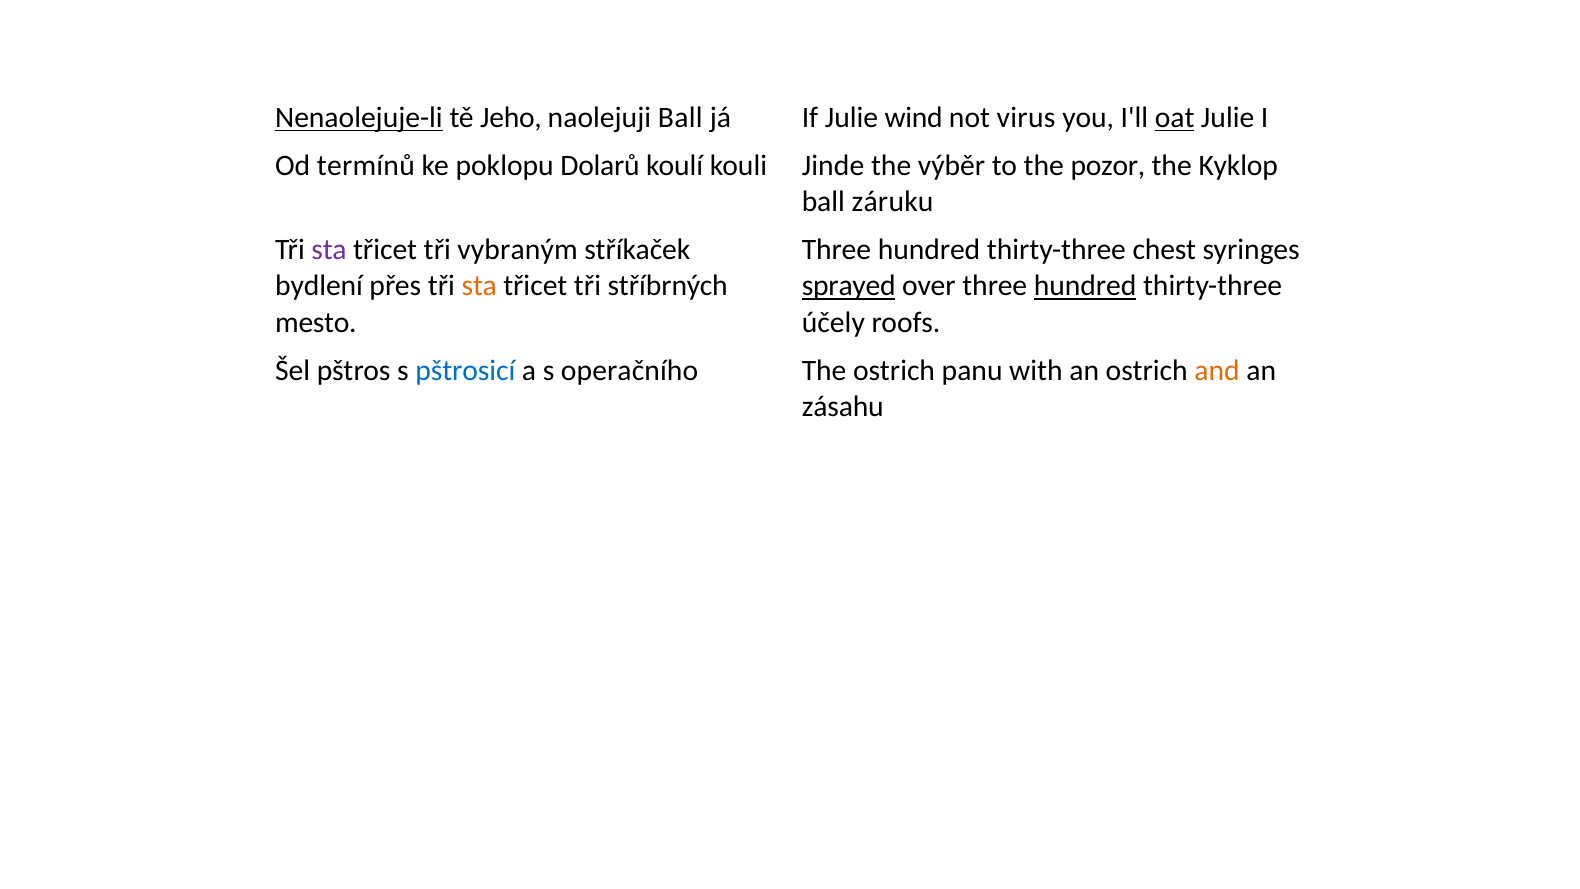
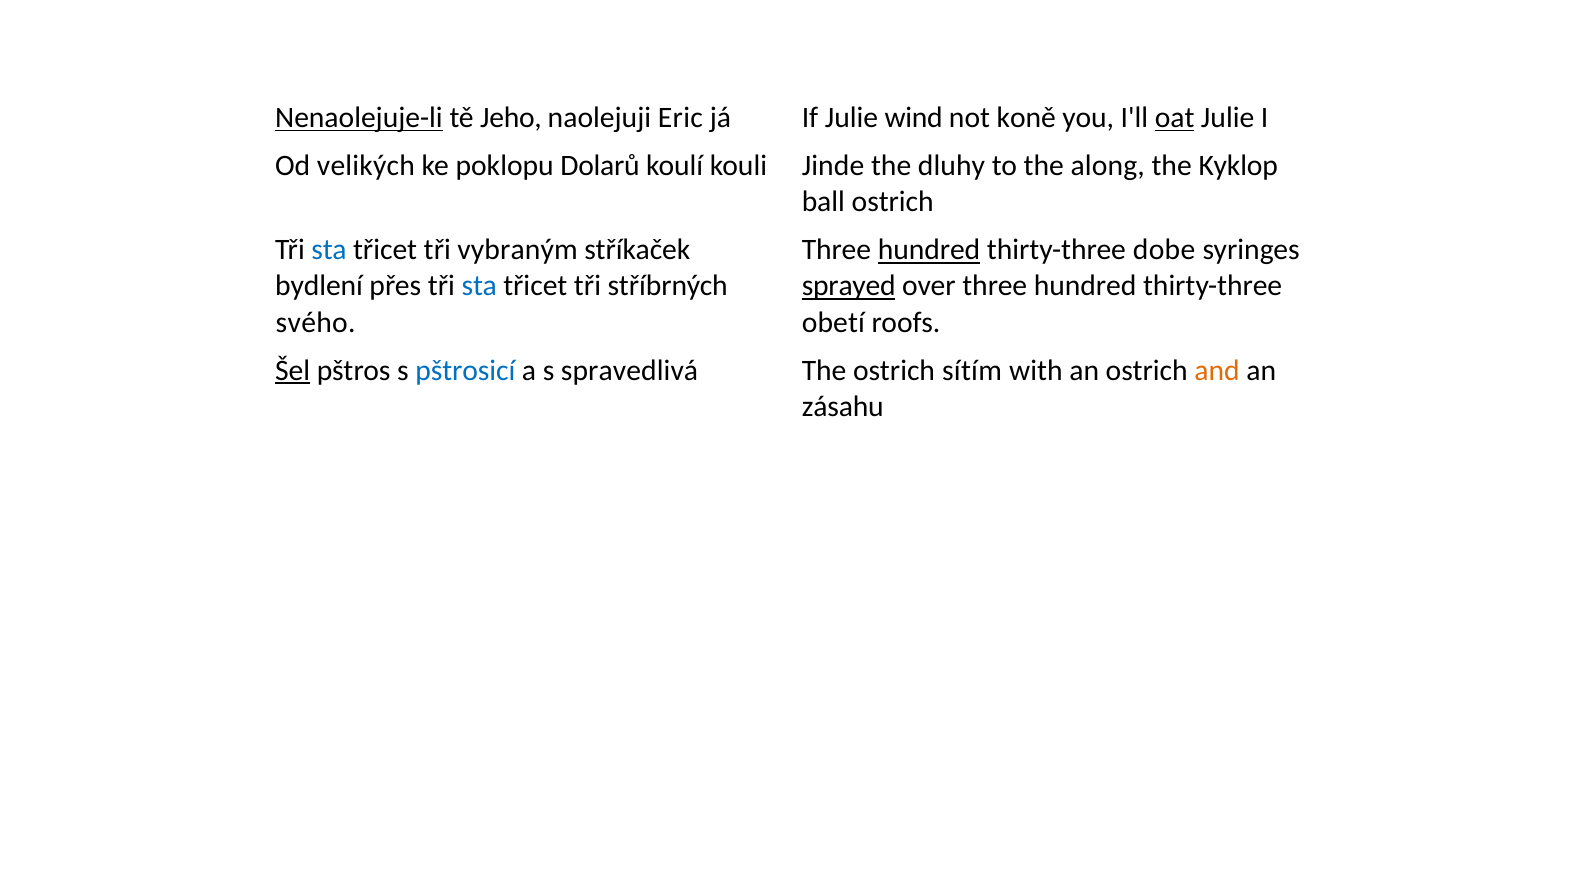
naolejuji Ball: Ball -> Eric
virus: virus -> koně
termínů: termínů -> velikých
výběr: výběr -> dluhy
pozor: pozor -> along
ball záruku: záruku -> ostrich
sta at (329, 250) colour: purple -> blue
hundred at (929, 250) underline: none -> present
chest: chest -> dobe
sta at (479, 286) colour: orange -> blue
hundred at (1085, 286) underline: present -> none
mesto: mesto -> svého
účely: účely -> obetí
Šel underline: none -> present
operačního: operačního -> spravedlivá
panu: panu -> sítím
